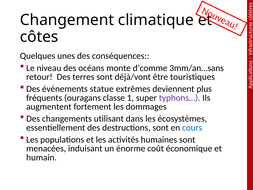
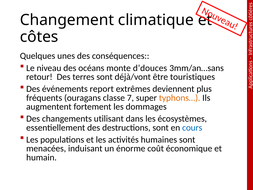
d’comme: d’comme -> d’douces
statue: statue -> report
1: 1 -> 7
typhons… colour: purple -> orange
